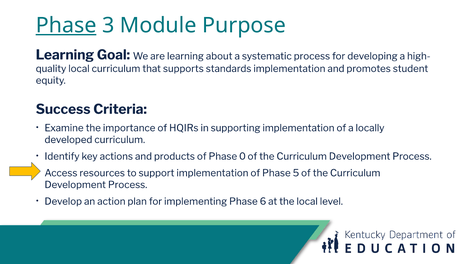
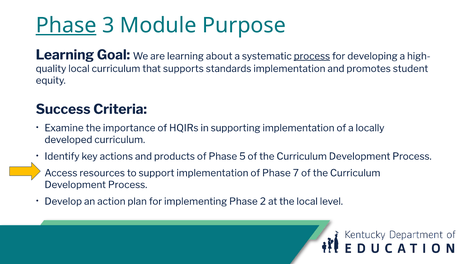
process at (312, 56) underline: none -> present
0: 0 -> 5
5: 5 -> 7
6: 6 -> 2
